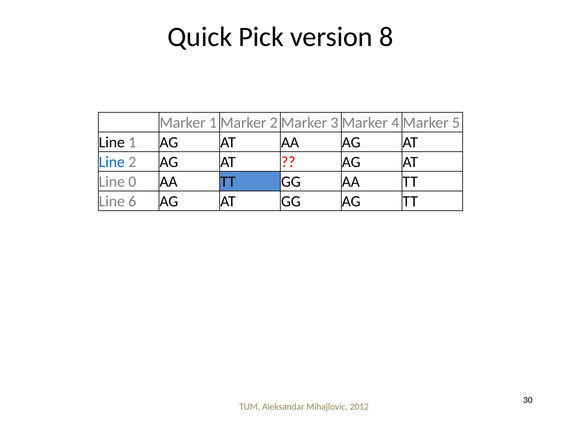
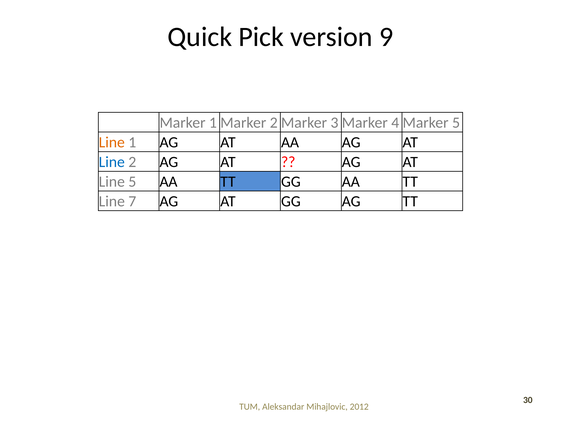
8: 8 -> 9
Line at (112, 142) colour: black -> orange
Line 0: 0 -> 5
6: 6 -> 7
